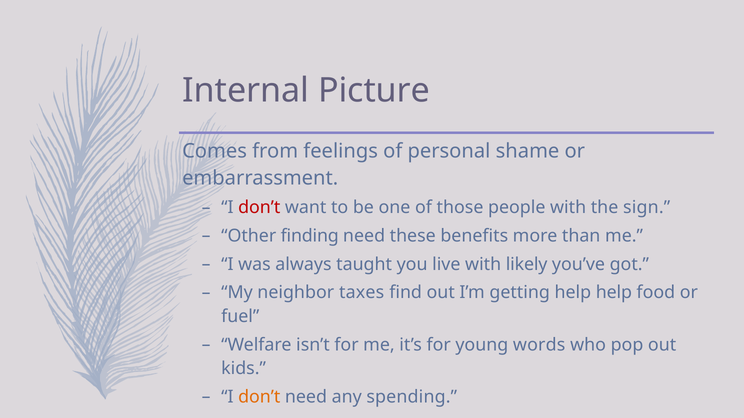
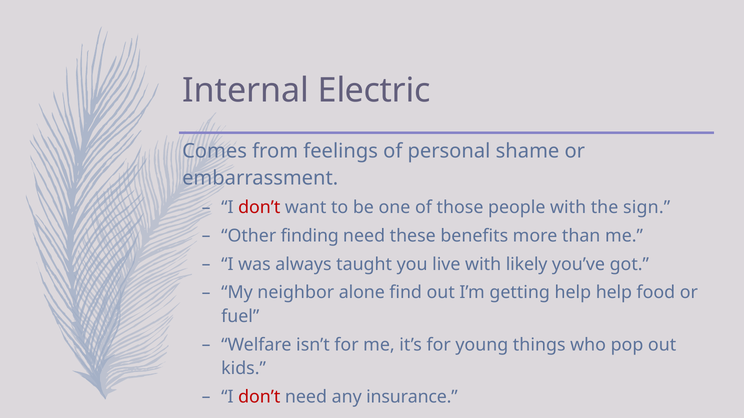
Picture: Picture -> Electric
taxes: taxes -> alone
words: words -> things
don’t at (259, 397) colour: orange -> red
spending: spending -> insurance
